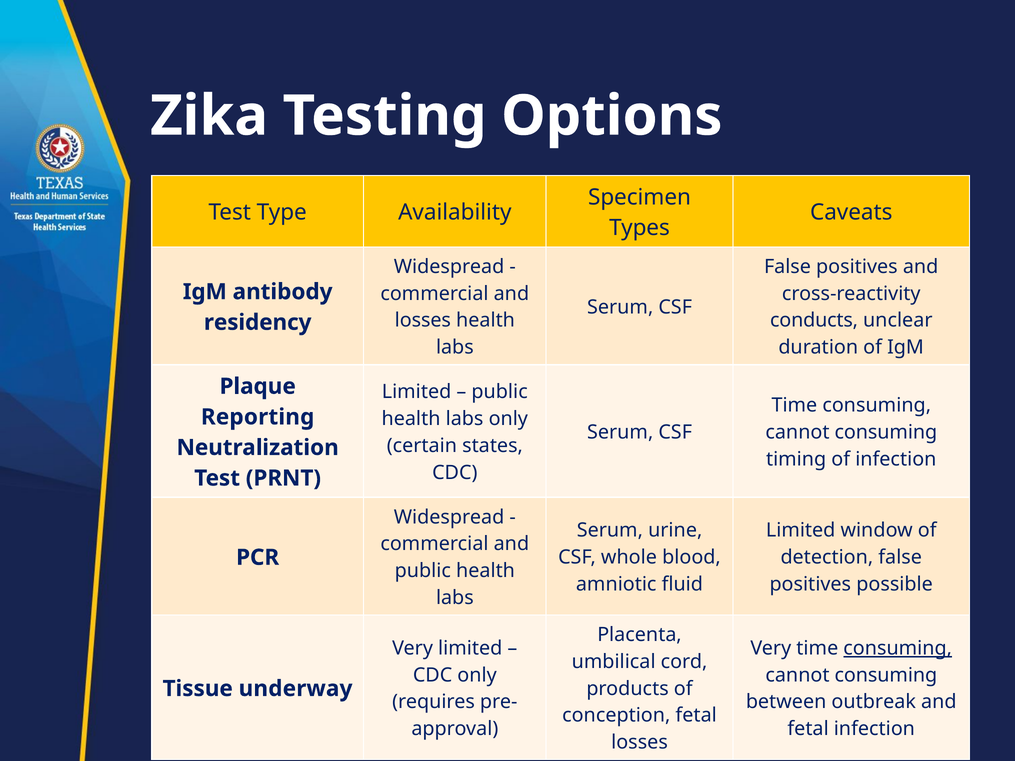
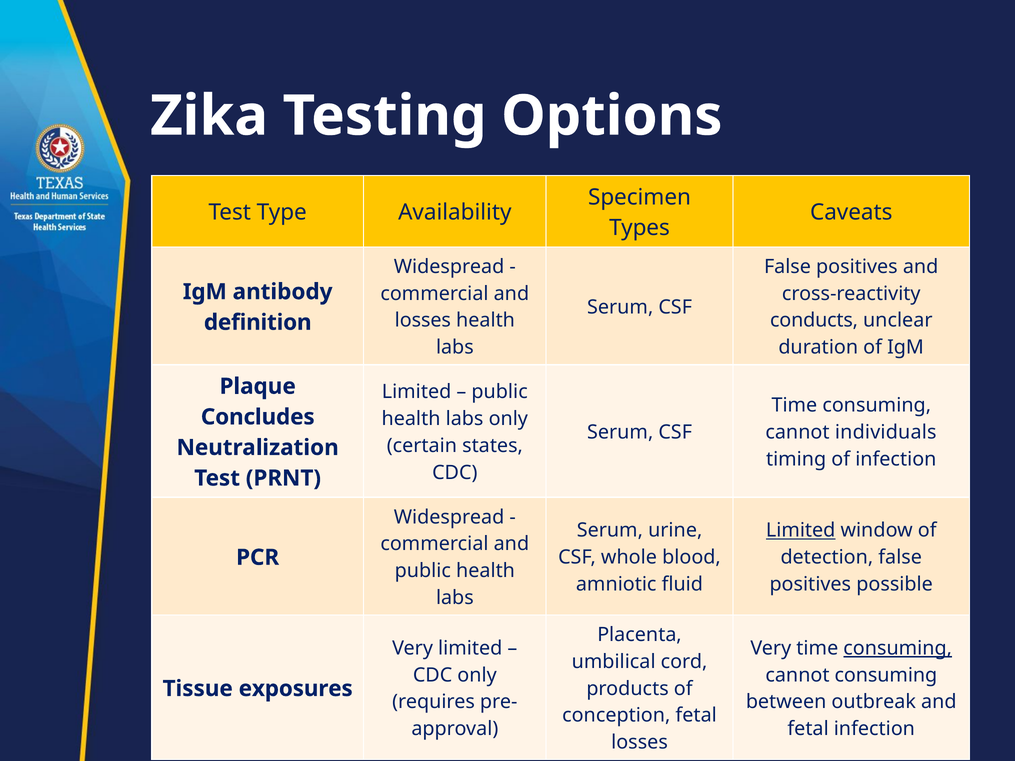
residency: residency -> definition
Reporting: Reporting -> Concludes
consuming at (886, 432): consuming -> individuals
Limited at (801, 531) underline: none -> present
underway: underway -> exposures
